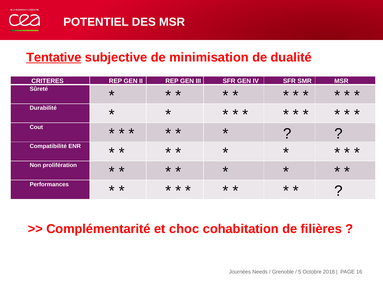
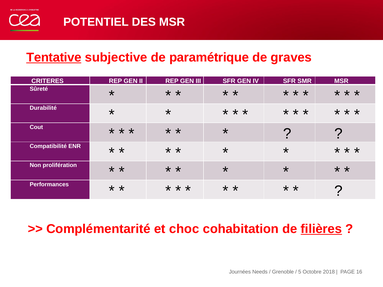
minimisation: minimisation -> paramétrique
dualité: dualité -> graves
filières underline: none -> present
